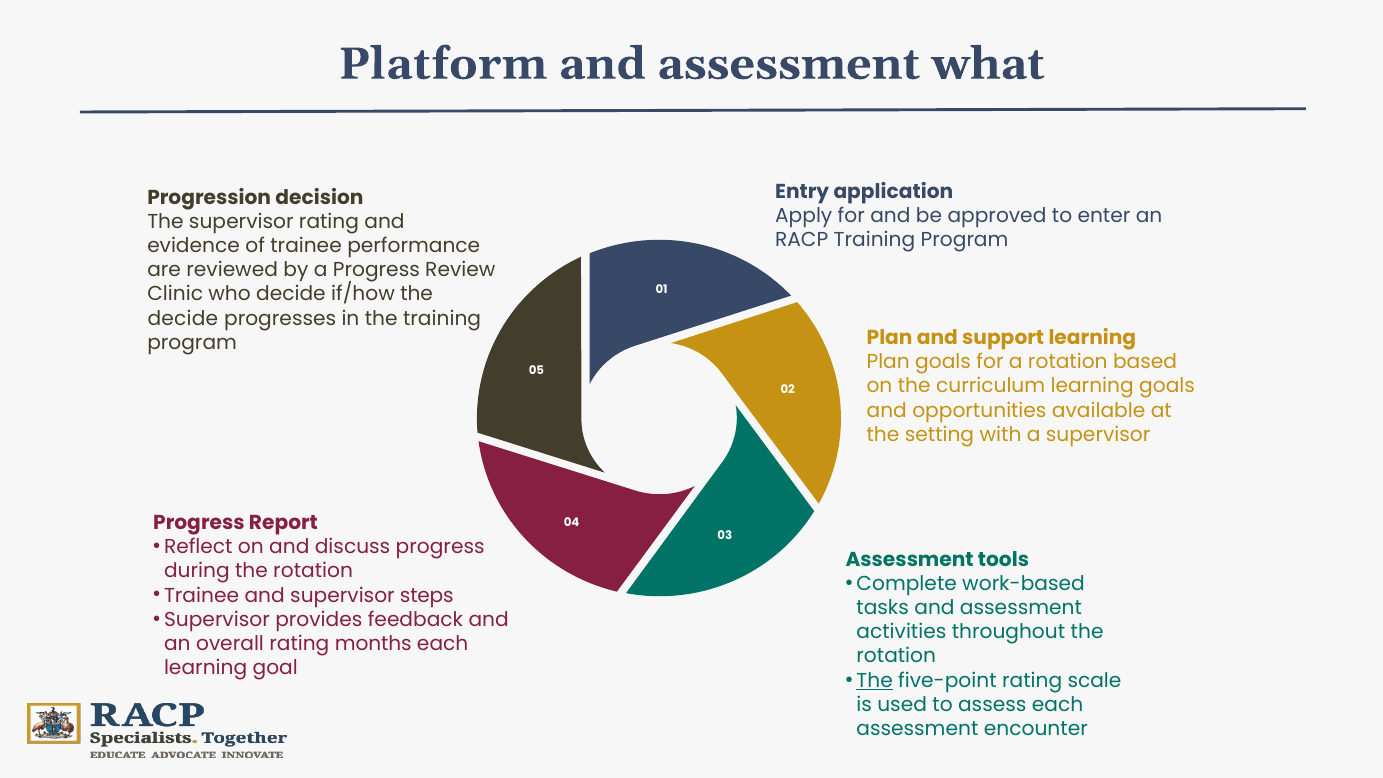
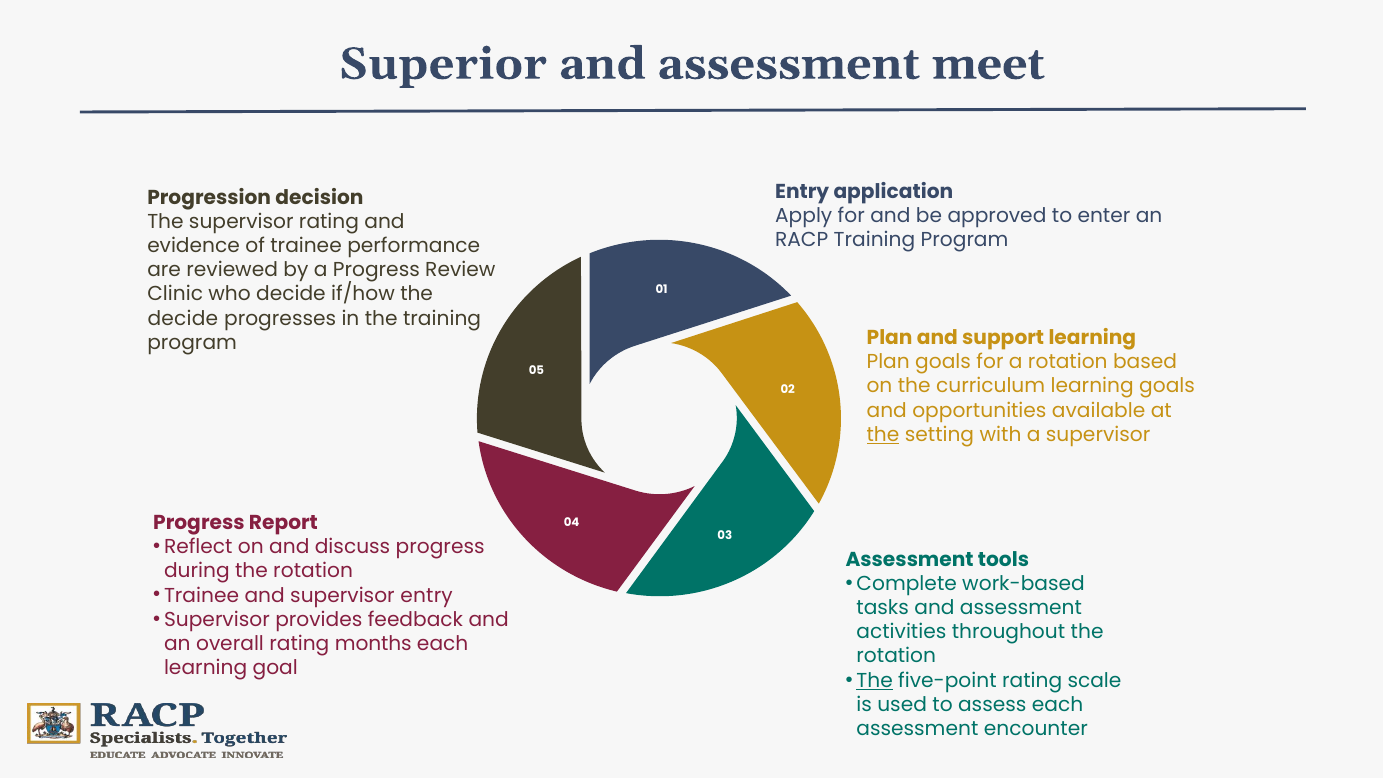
Platform: Platform -> Superior
what: what -> meet
the at (883, 435) underline: none -> present
supervisor steps: steps -> entry
